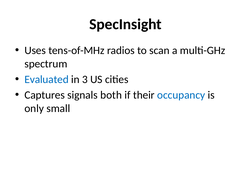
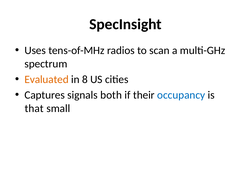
Evaluated colour: blue -> orange
3: 3 -> 8
only: only -> that
